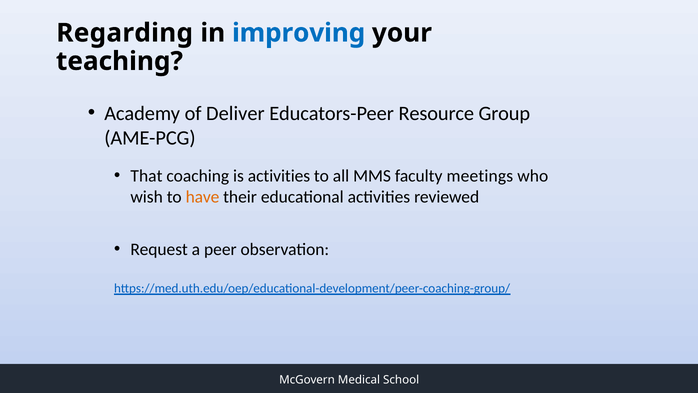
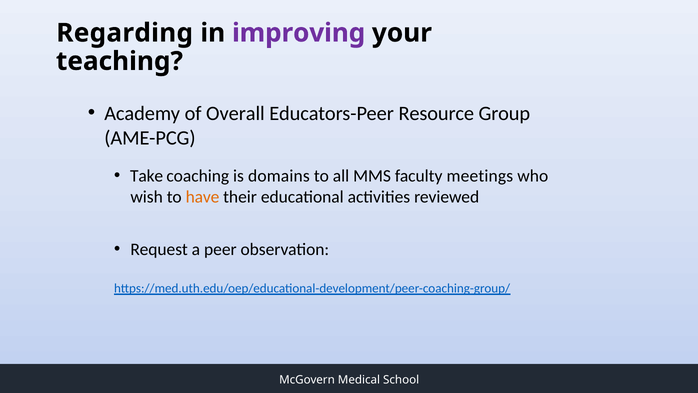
improving colour: blue -> purple
Deliver: Deliver -> Overall
That: That -> Take
is activities: activities -> domains
